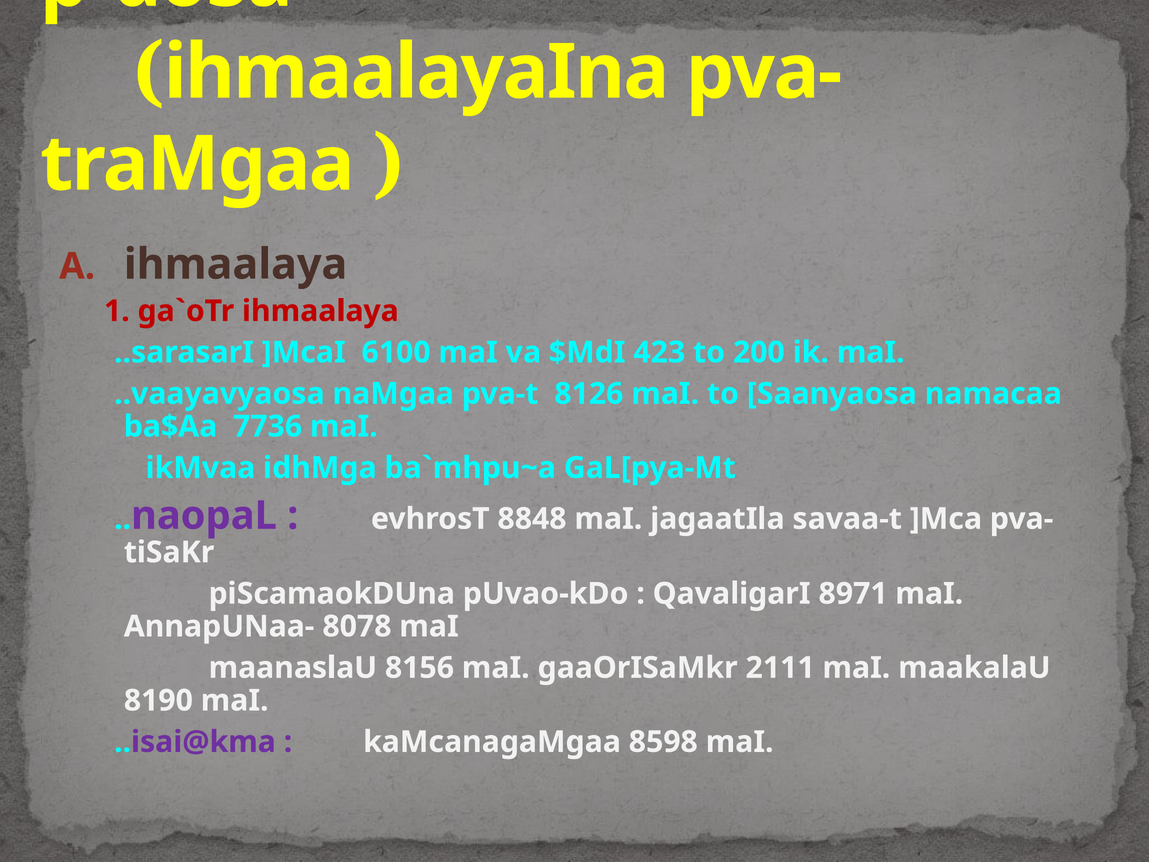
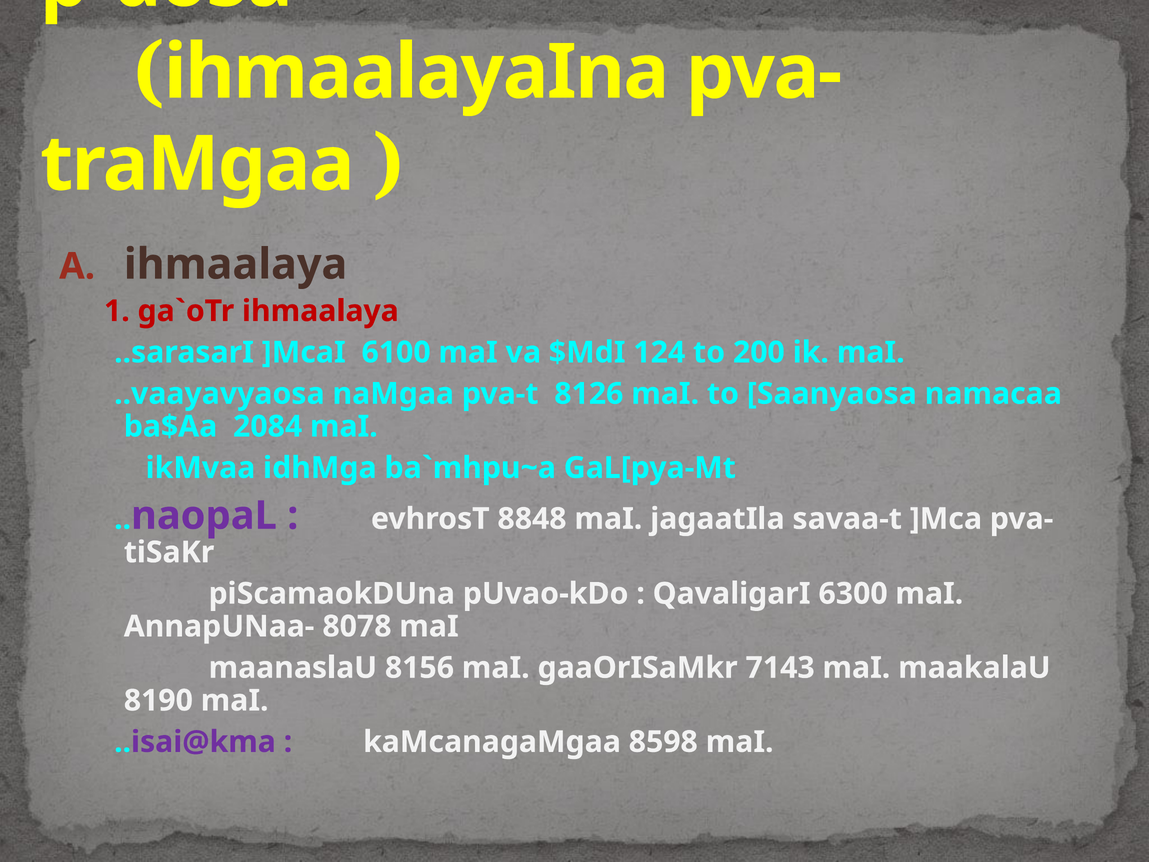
423: 423 -> 124
7736: 7736 -> 2084
8971: 8971 -> 6300
2111: 2111 -> 7143
